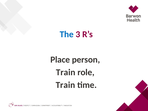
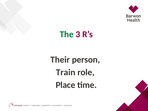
The colour: blue -> green
Place: Place -> Their
Train at (65, 85): Train -> Place
